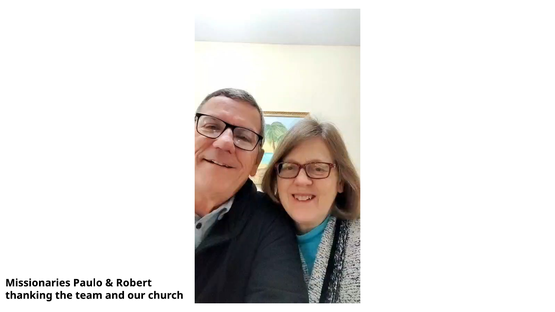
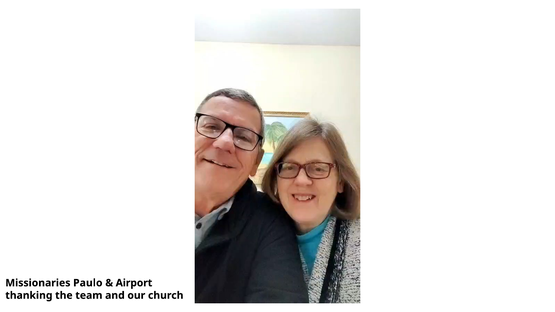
Robert: Robert -> Airport
